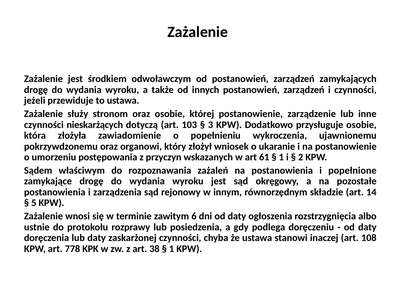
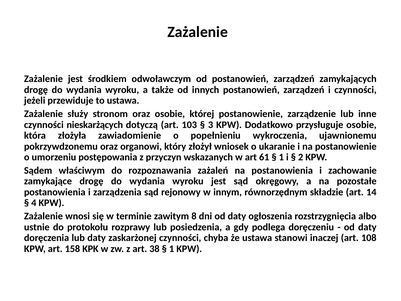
popełnione: popełnione -> zachowanie
5: 5 -> 4
6: 6 -> 8
778: 778 -> 158
